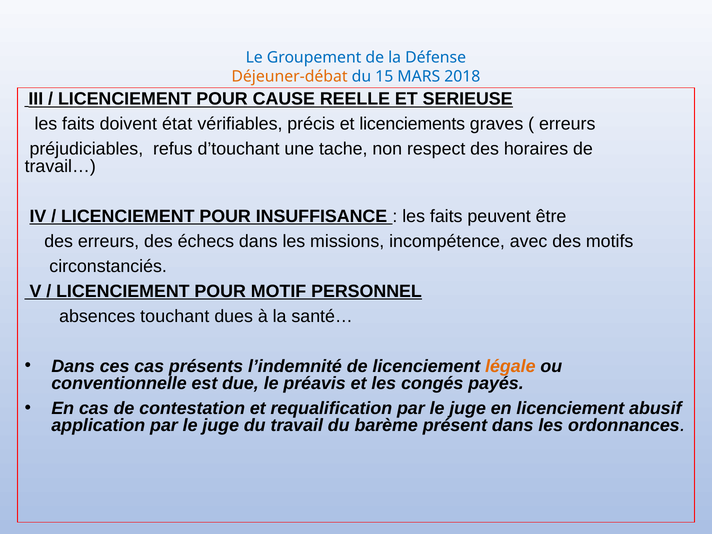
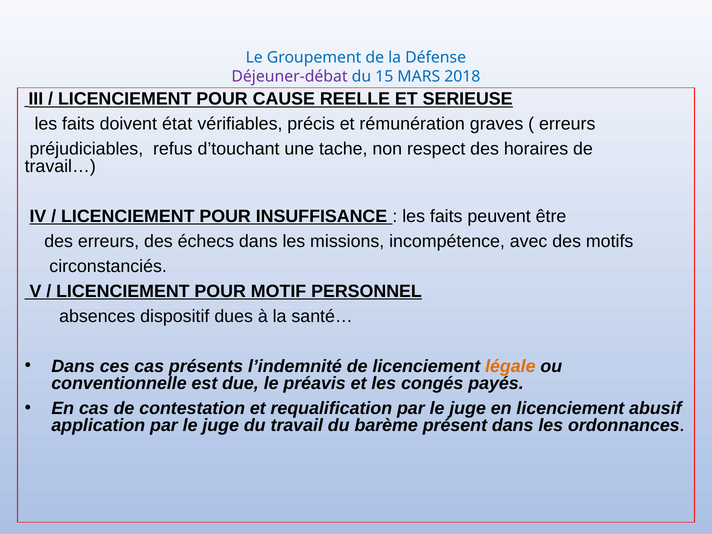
Déjeuner-débat colour: orange -> purple
licenciements: licenciements -> rémunération
touchant: touchant -> dispositif
